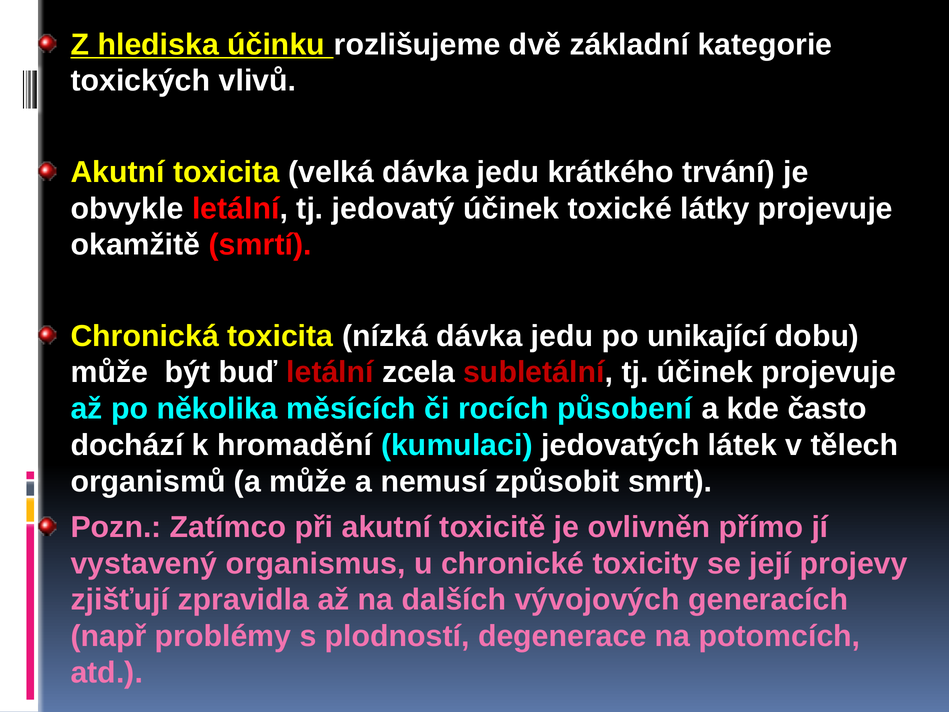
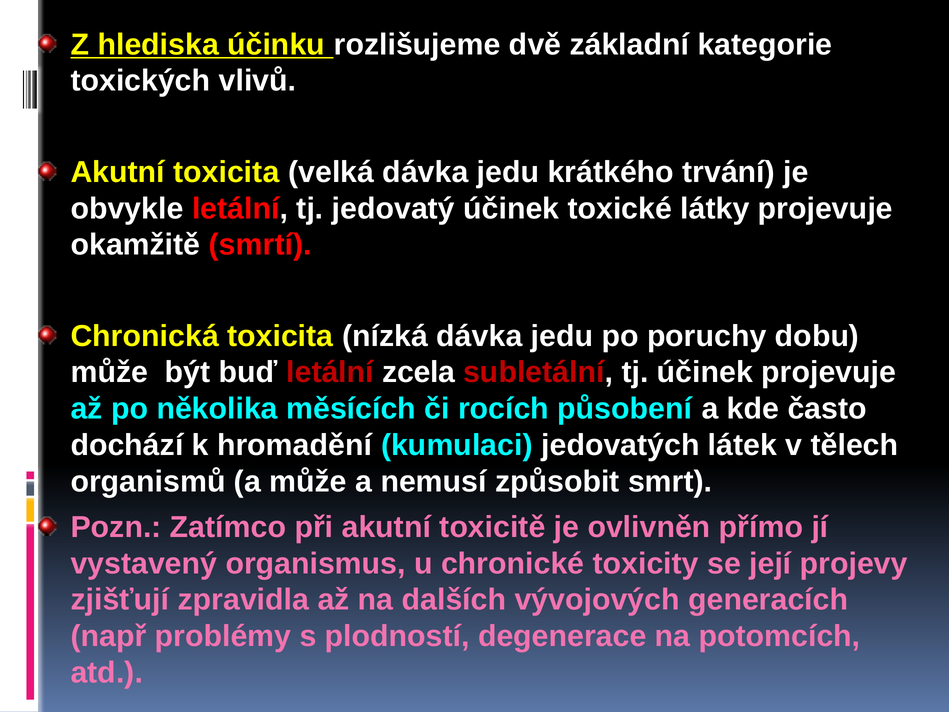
unikající: unikající -> poruchy
